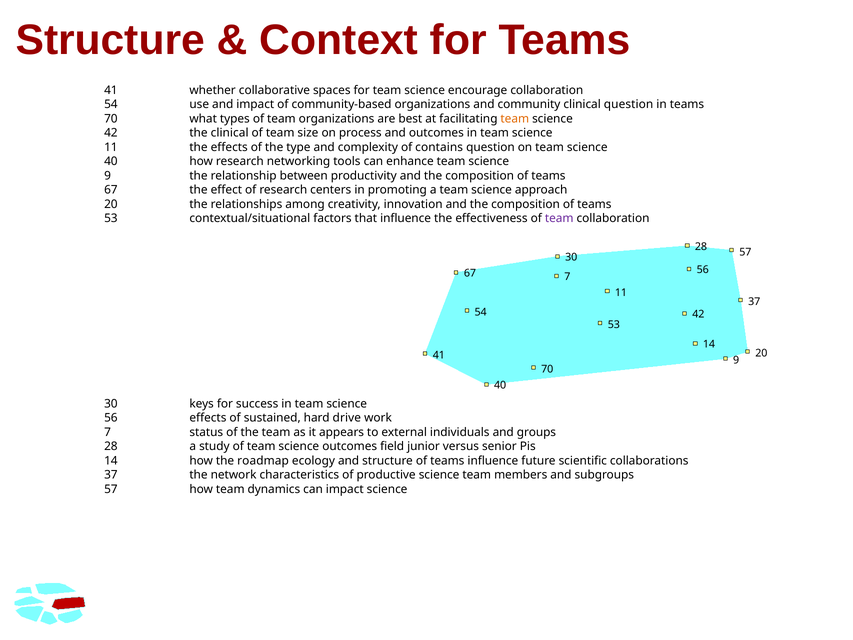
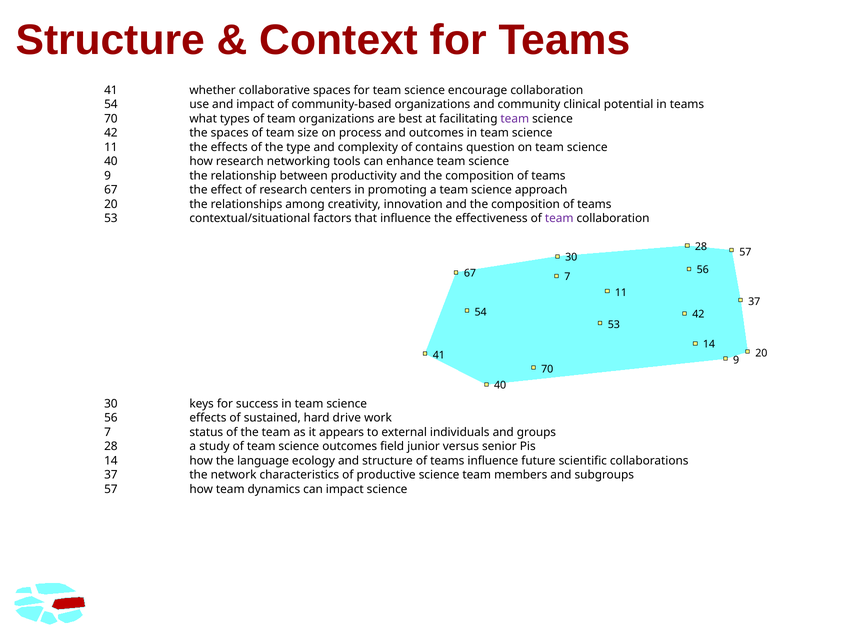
clinical question: question -> potential
team at (515, 119) colour: orange -> purple
the clinical: clinical -> spaces
roadmap: roadmap -> language
